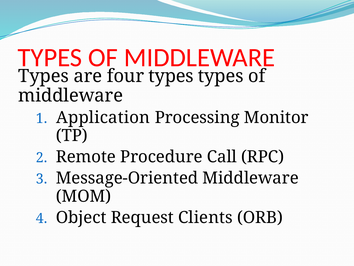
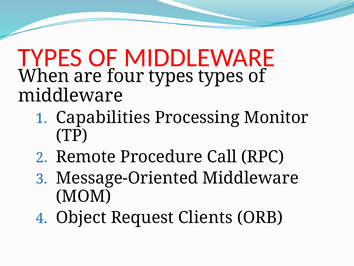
Types at (44, 76): Types -> When
Application: Application -> Capabilities
